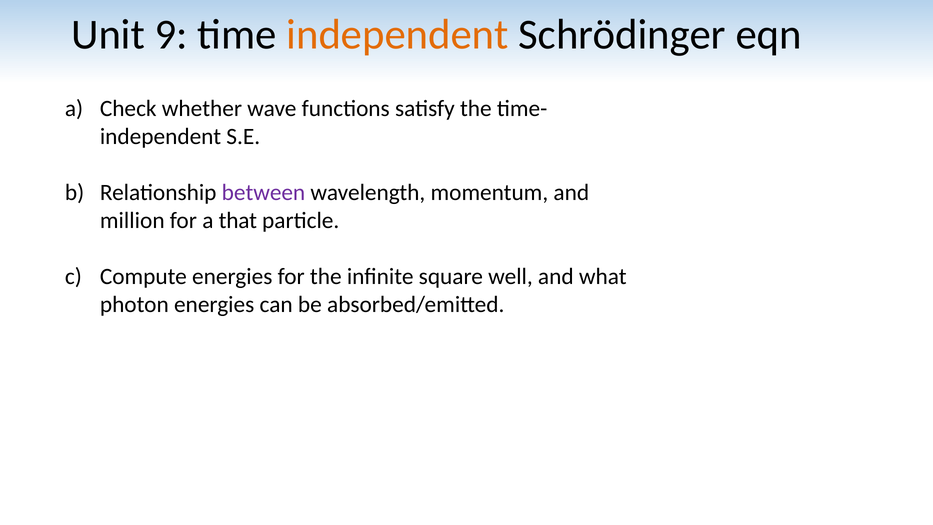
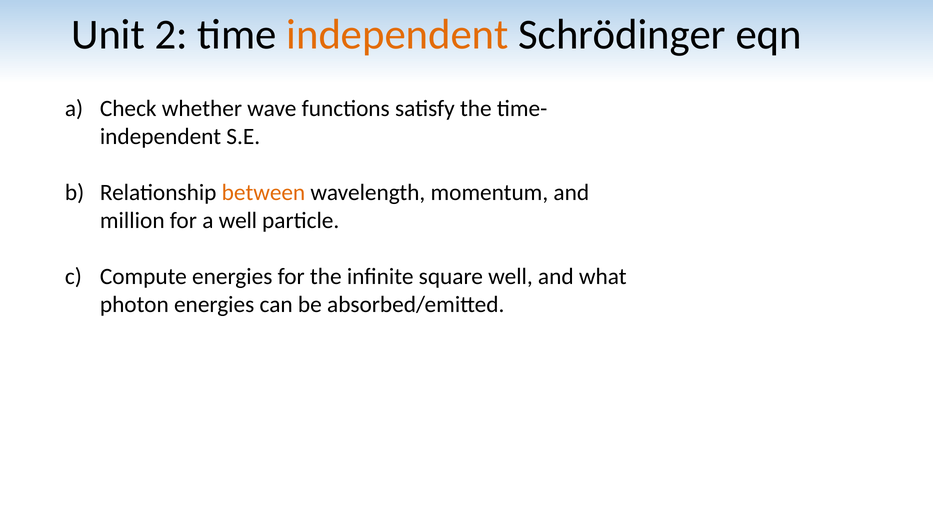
9: 9 -> 2
between colour: purple -> orange
a that: that -> well
